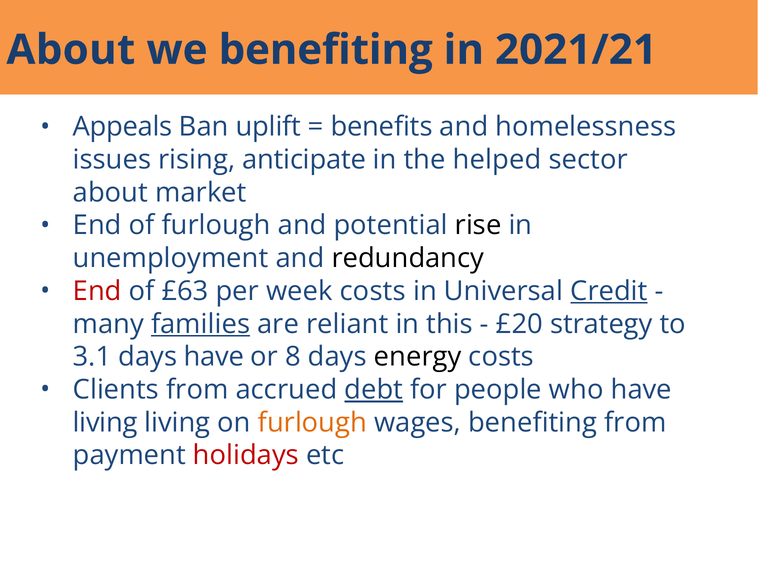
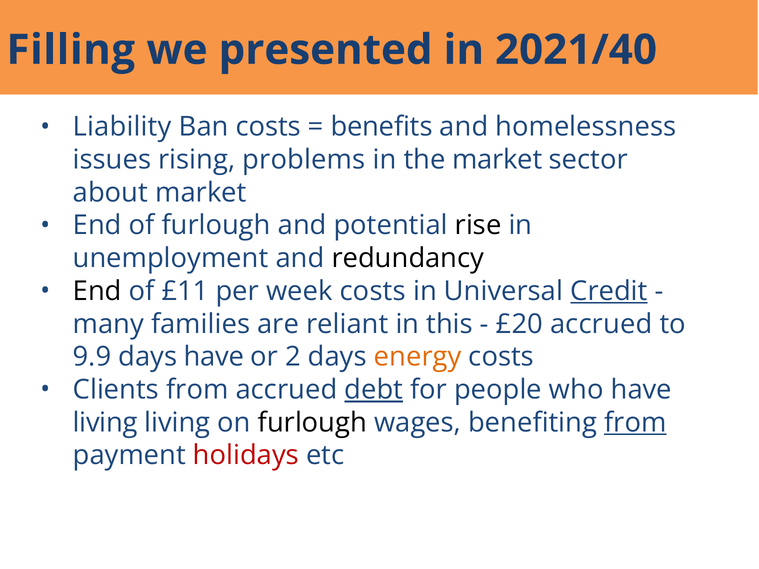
About at (71, 50): About -> Filling
we benefiting: benefiting -> presented
2021/21: 2021/21 -> 2021/40
Appeals: Appeals -> Liability
Ban uplift: uplift -> costs
anticipate: anticipate -> problems
the helped: helped -> market
End at (97, 291) colour: red -> black
£63: £63 -> £11
families underline: present -> none
£20 strategy: strategy -> accrued
3.1: 3.1 -> 9.9
8: 8 -> 2
energy colour: black -> orange
furlough at (312, 423) colour: orange -> black
from at (635, 423) underline: none -> present
